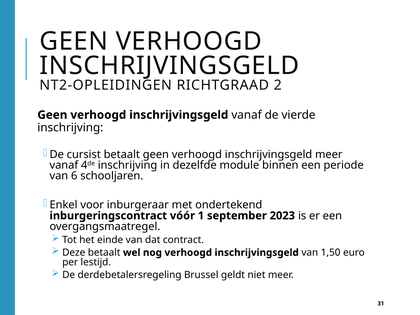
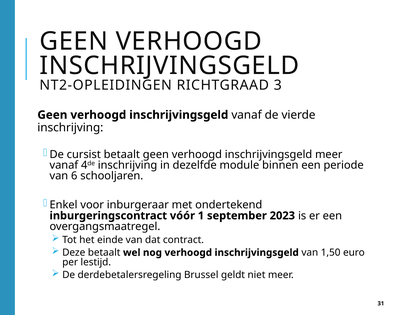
2: 2 -> 3
